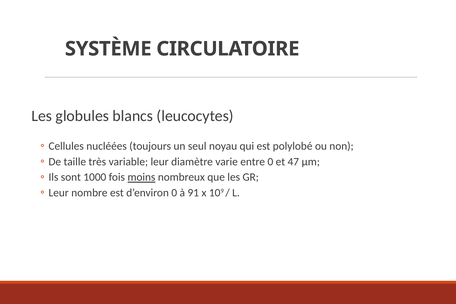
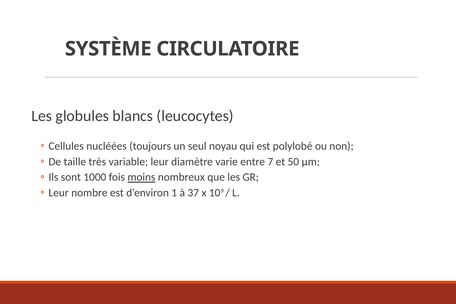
entre 0: 0 -> 7
47: 47 -> 50
d’environ 0: 0 -> 1
91: 91 -> 37
